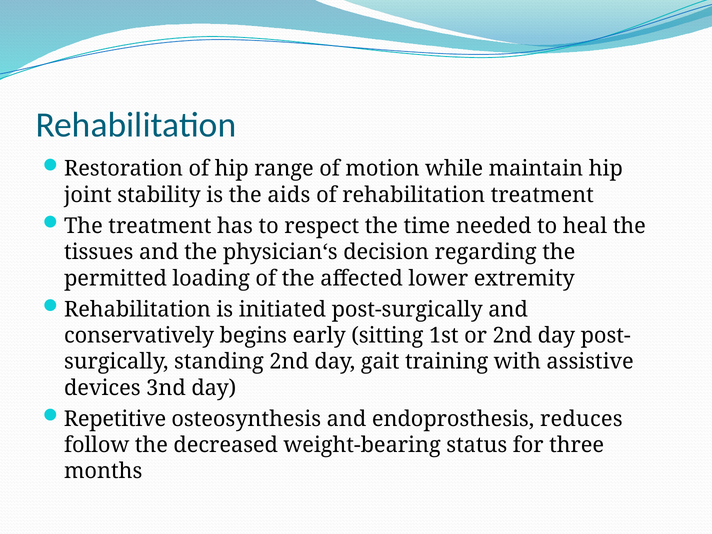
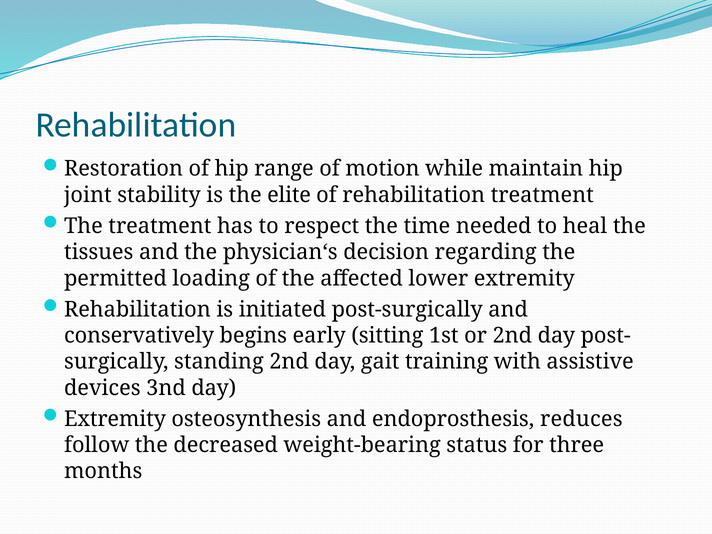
aids: aids -> elite
Repetitive at (115, 419): Repetitive -> Extremity
